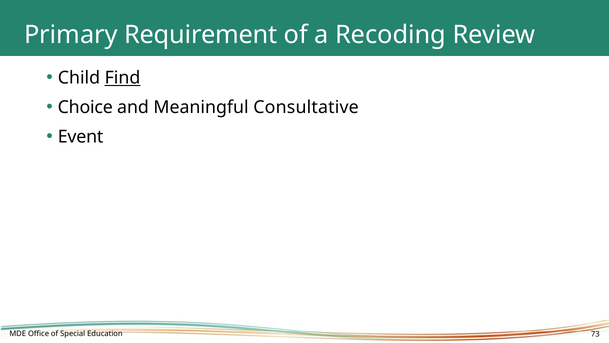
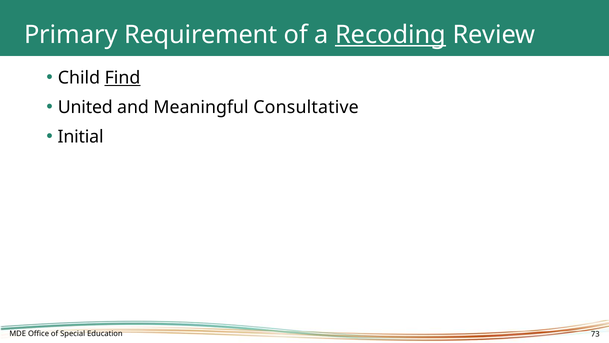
Recoding underline: none -> present
Choice: Choice -> United
Event: Event -> Initial
